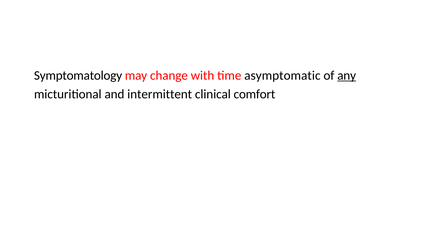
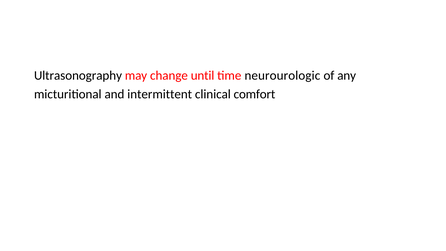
Symptomatology: Symptomatology -> Ultrasonography
with: with -> until
asymptomatic: asymptomatic -> neurourologic
any underline: present -> none
